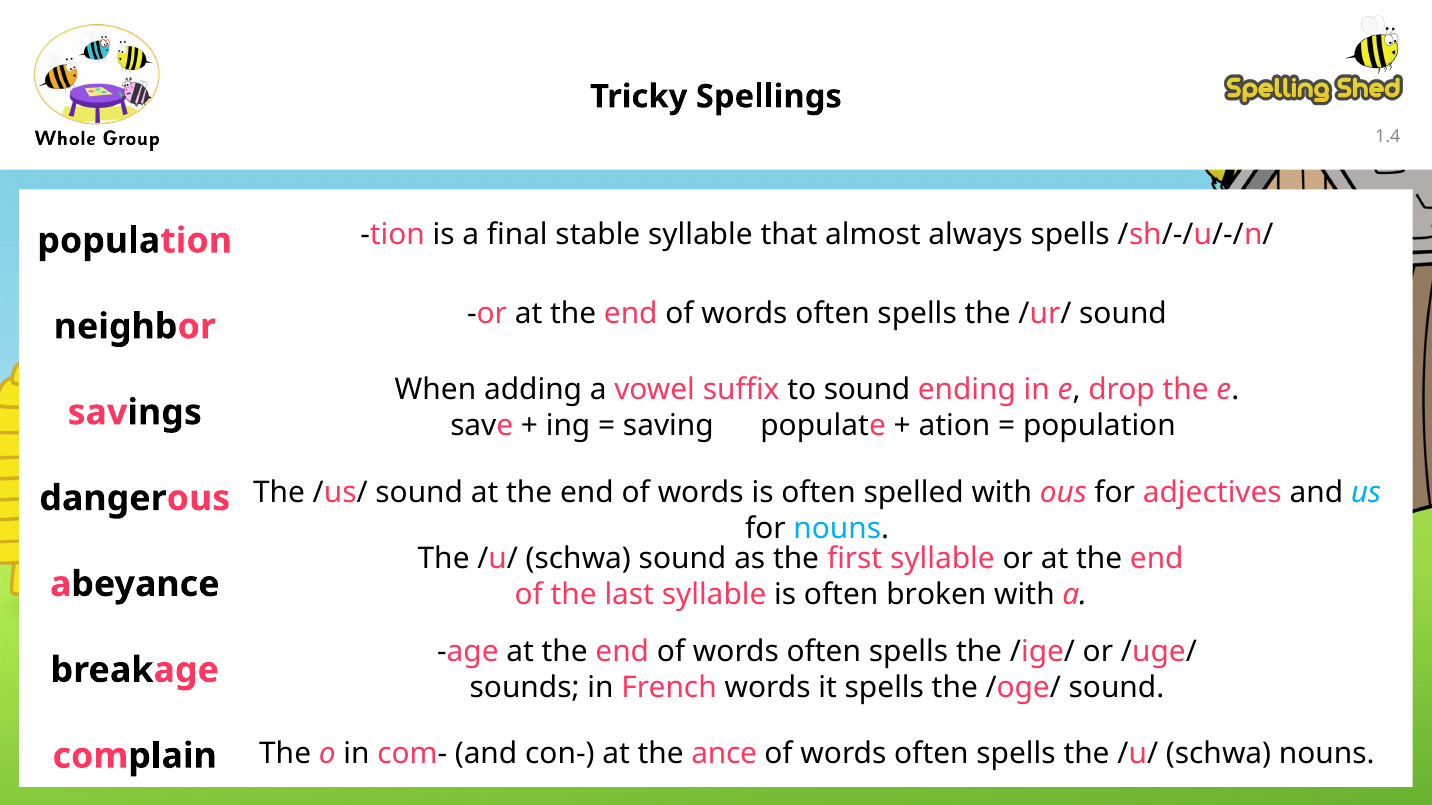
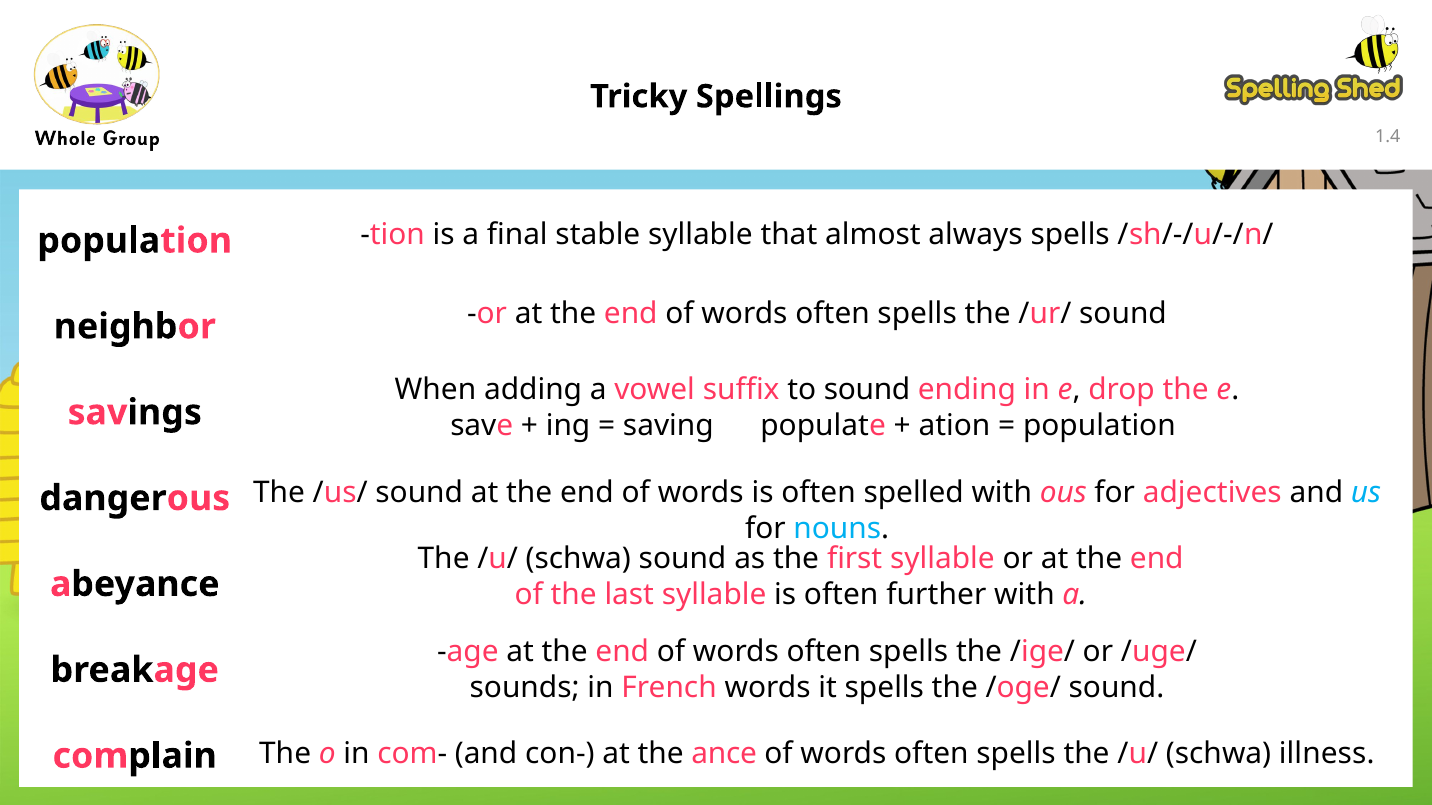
broken: broken -> further
schwa nouns: nouns -> illness
